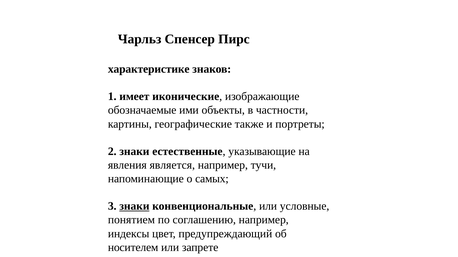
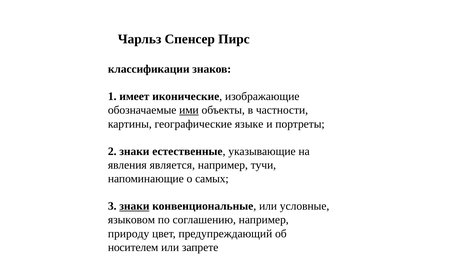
характеристике: характеристике -> классификации
ими underline: none -> present
также: также -> языке
понятием: понятием -> языковом
индексы: индексы -> природу
